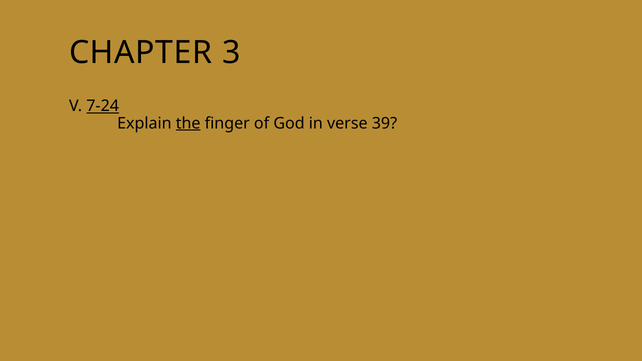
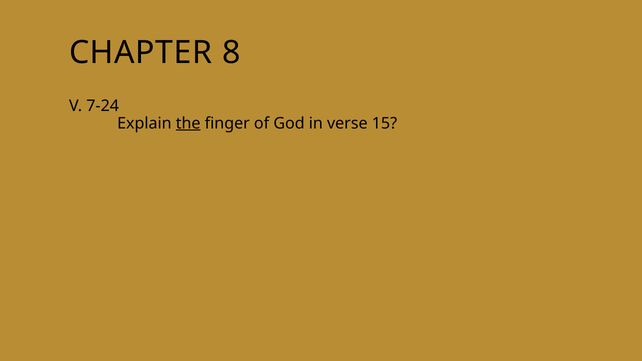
3: 3 -> 8
7-24 underline: present -> none
39: 39 -> 15
